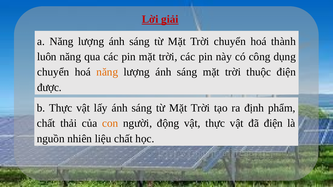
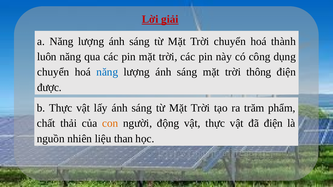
năng at (107, 72) colour: orange -> blue
thuộc: thuộc -> thông
định: định -> trăm
liệu chất: chất -> than
